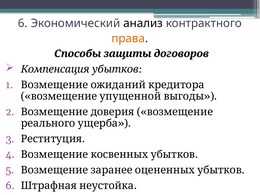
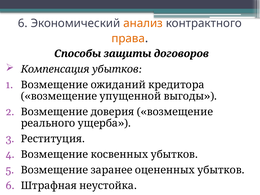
анализ colour: black -> orange
